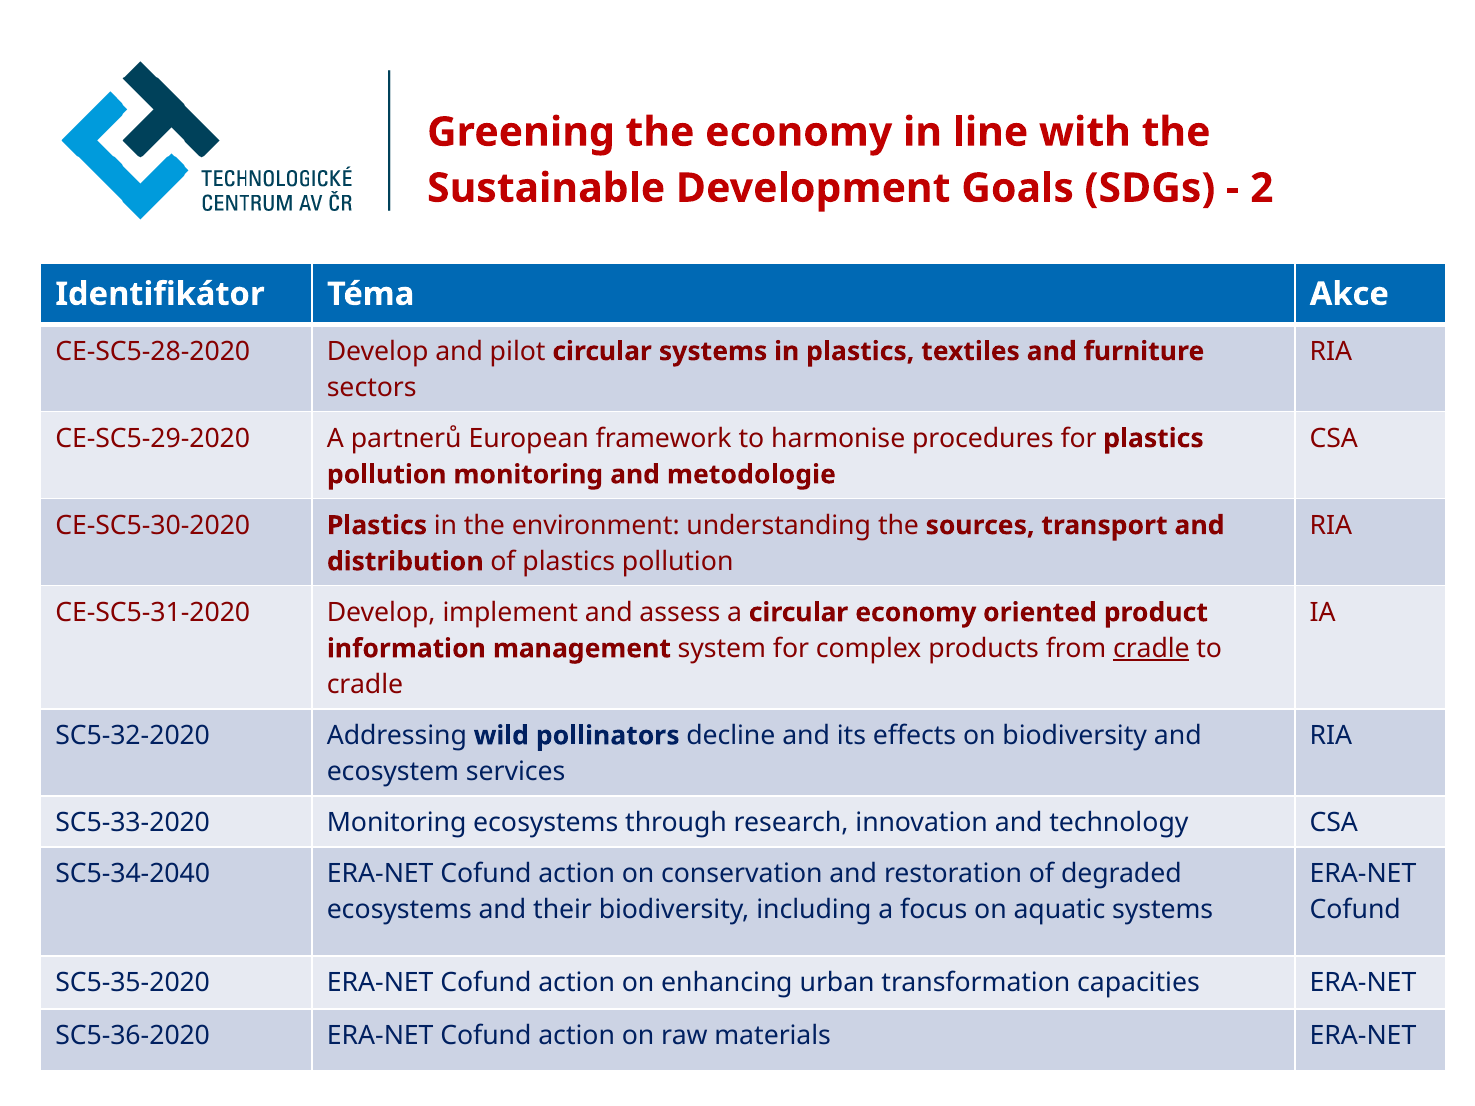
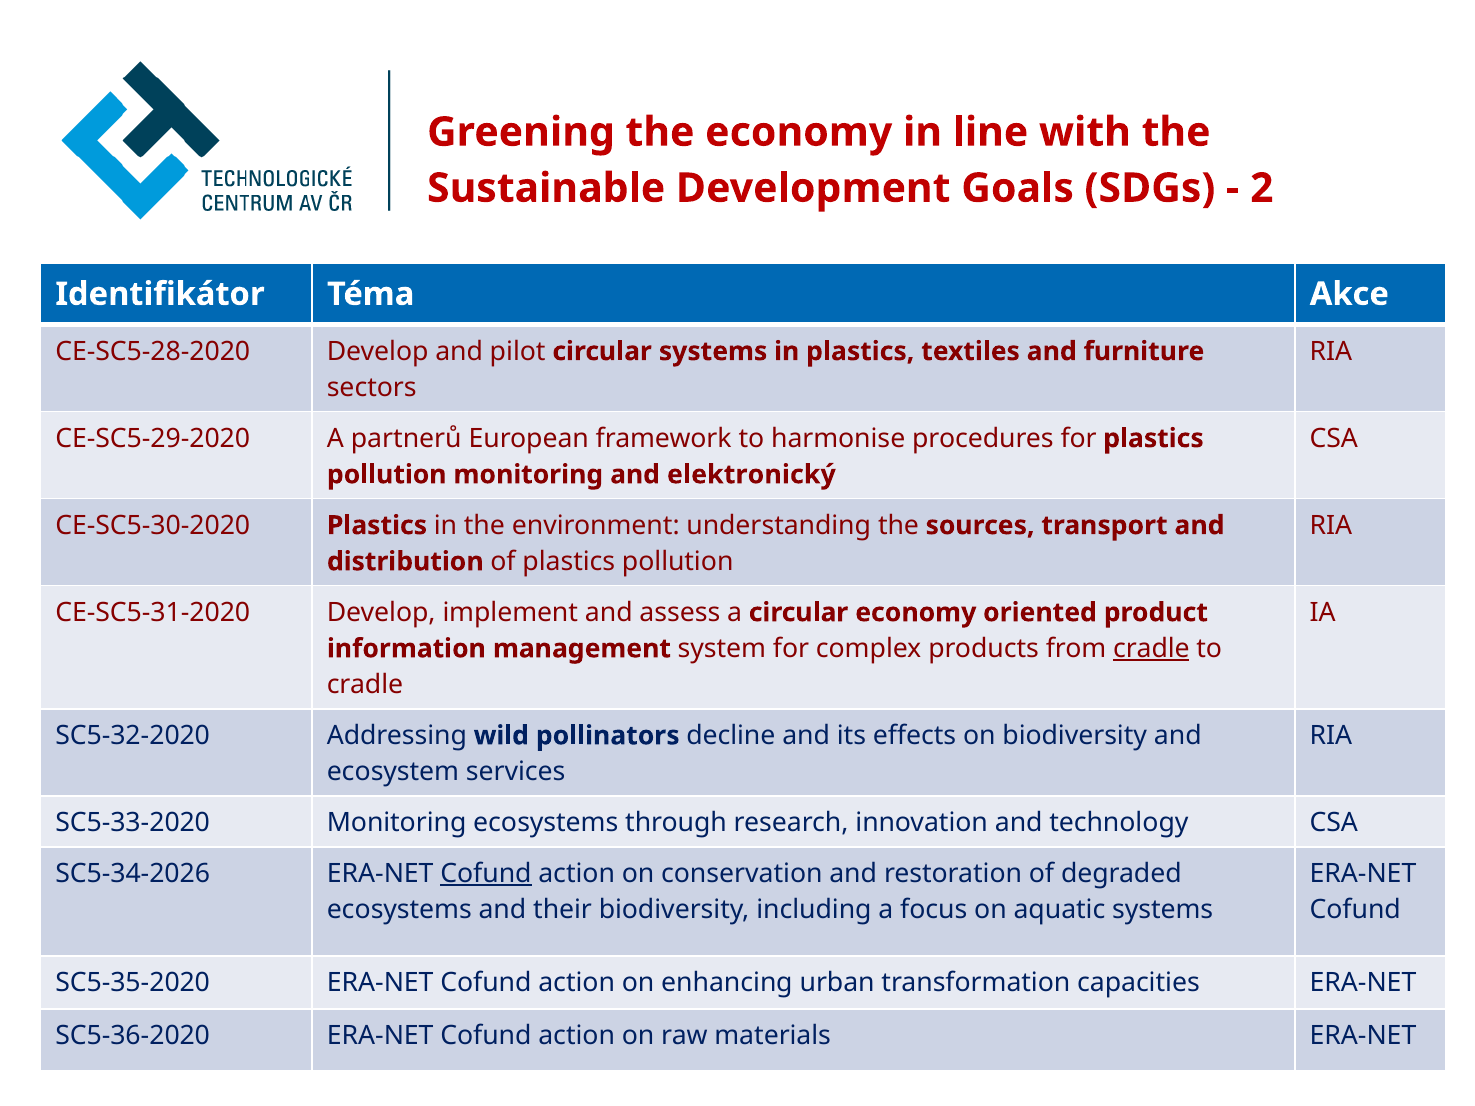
metodologie: metodologie -> elektronický
SC5-34-2040: SC5-34-2040 -> SC5-34-2026
Cofund at (486, 874) underline: none -> present
